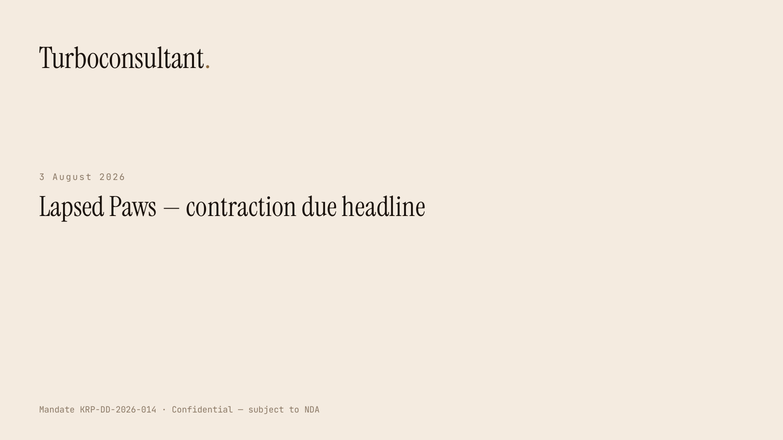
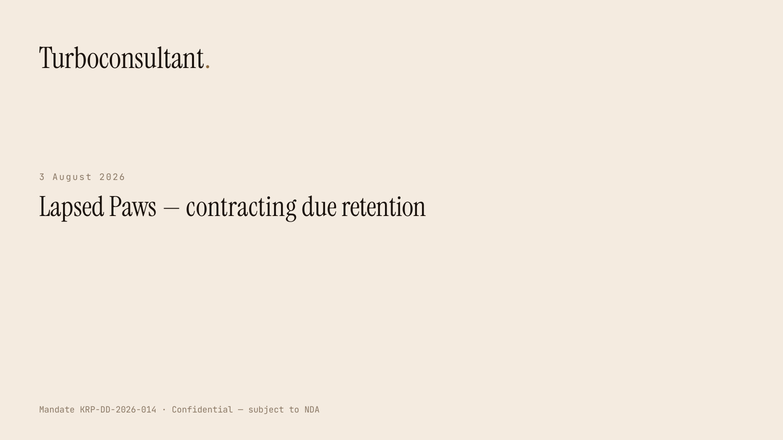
contraction: contraction -> contracting
headline: headline -> retention
